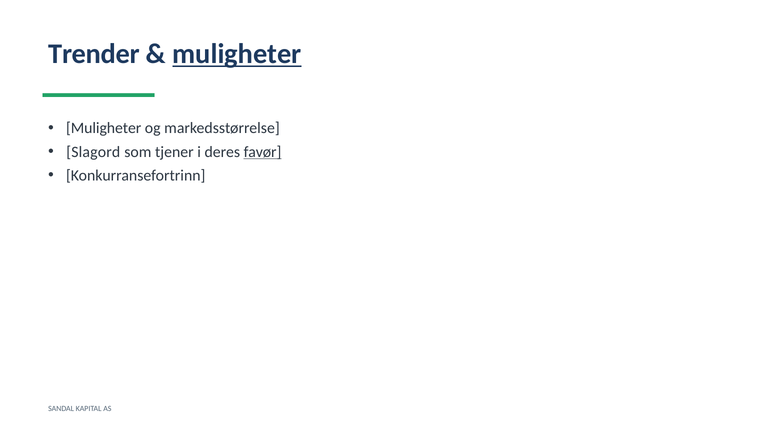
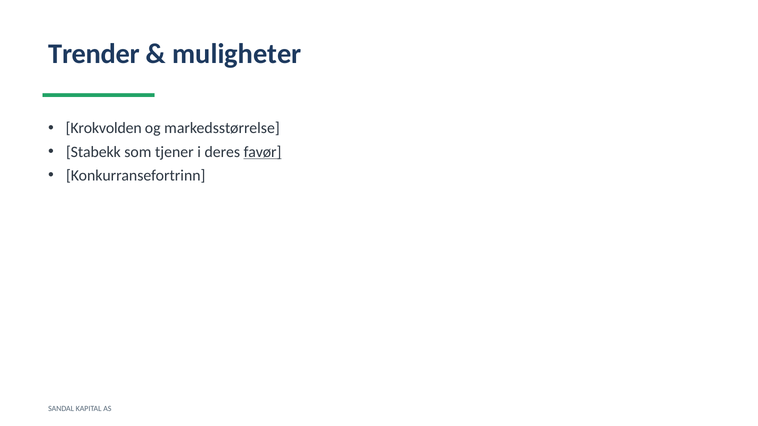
muligheter at (237, 54) underline: present -> none
Muligheter at (104, 128): Muligheter -> Krokvolden
Slagord: Slagord -> Stabekk
